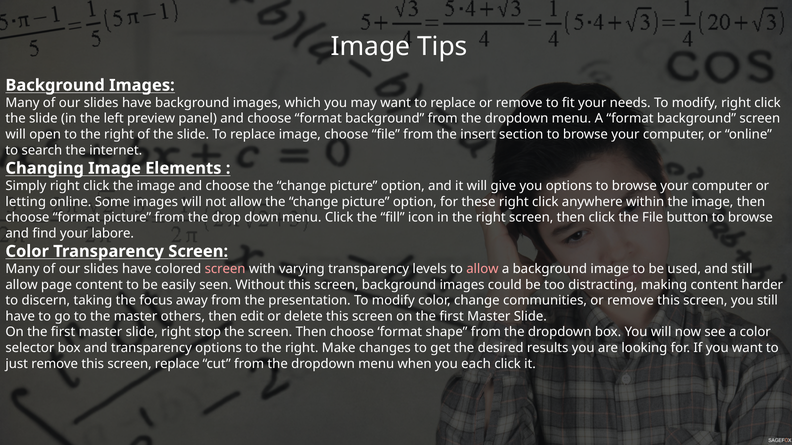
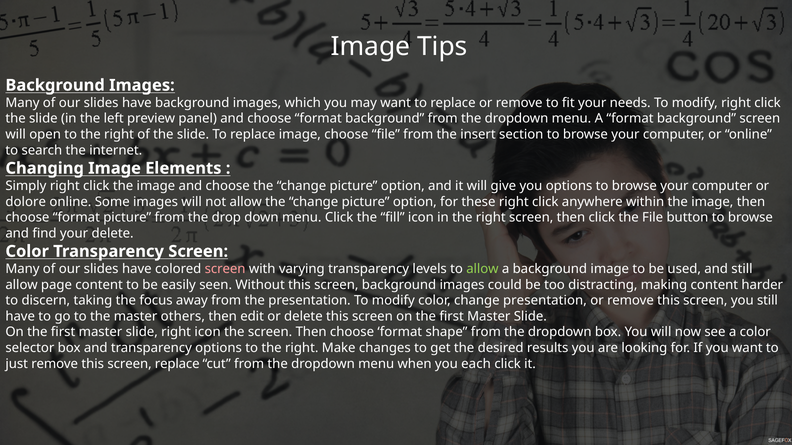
letting: letting -> dolore
your labore: labore -> delete
allow at (482, 269) colour: pink -> light green
change communities: communities -> presentation
right stop: stop -> icon
